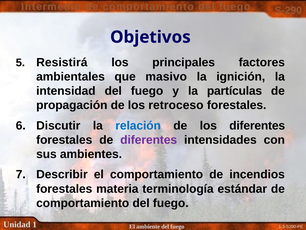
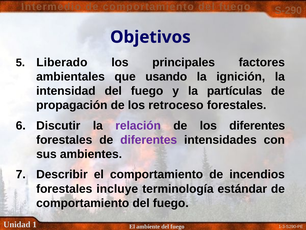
Resistirá: Resistirá -> Liberado
masivo: masivo -> usando
relación colour: blue -> purple
materia: materia -> incluye
